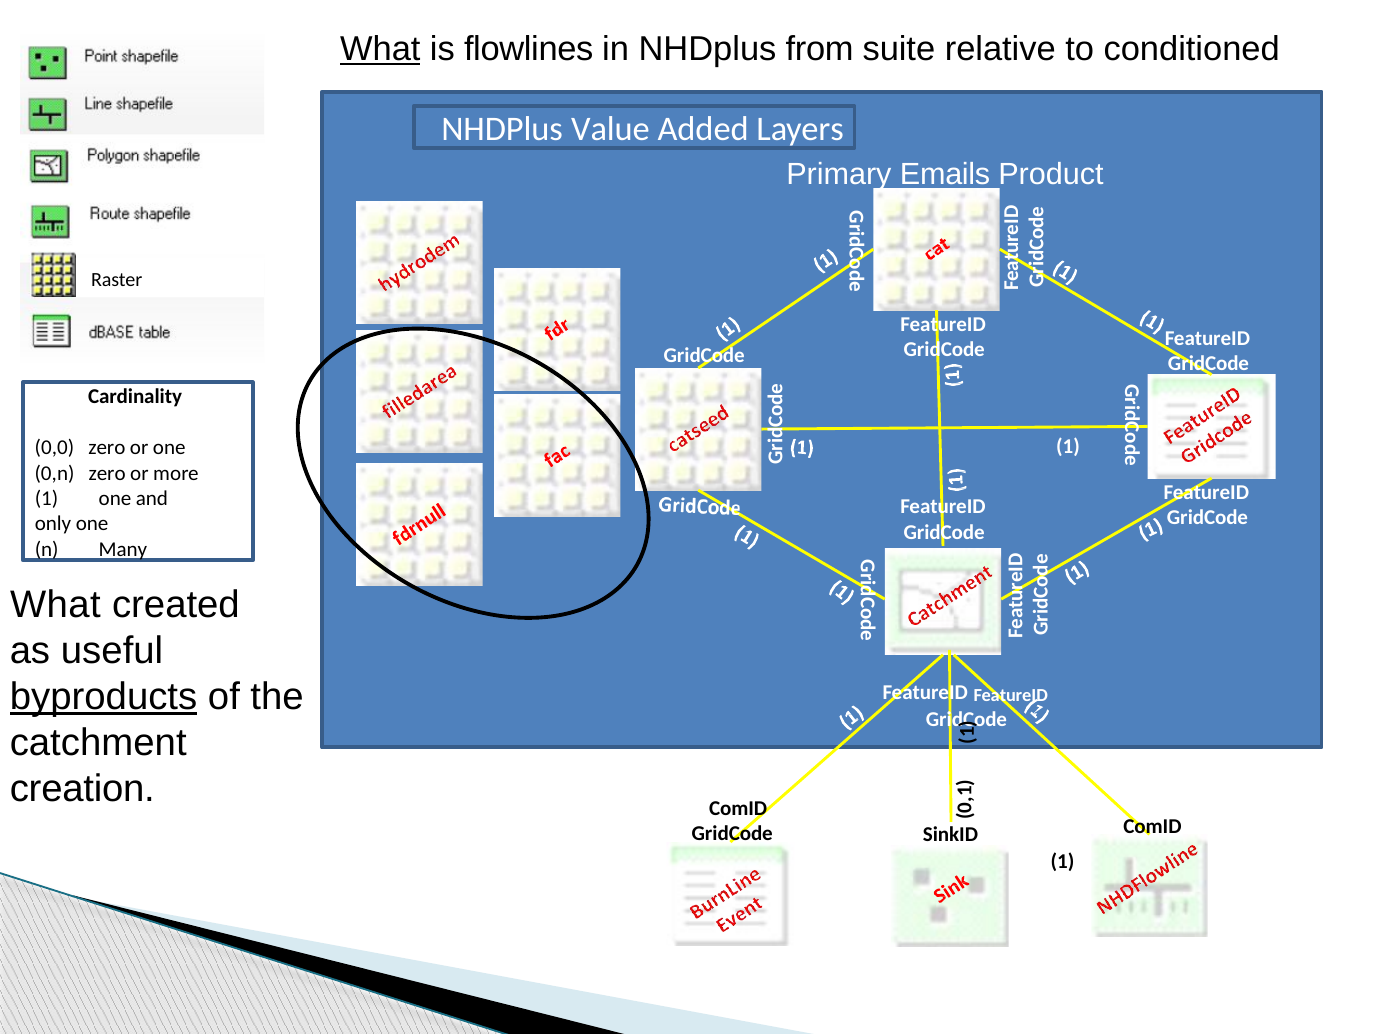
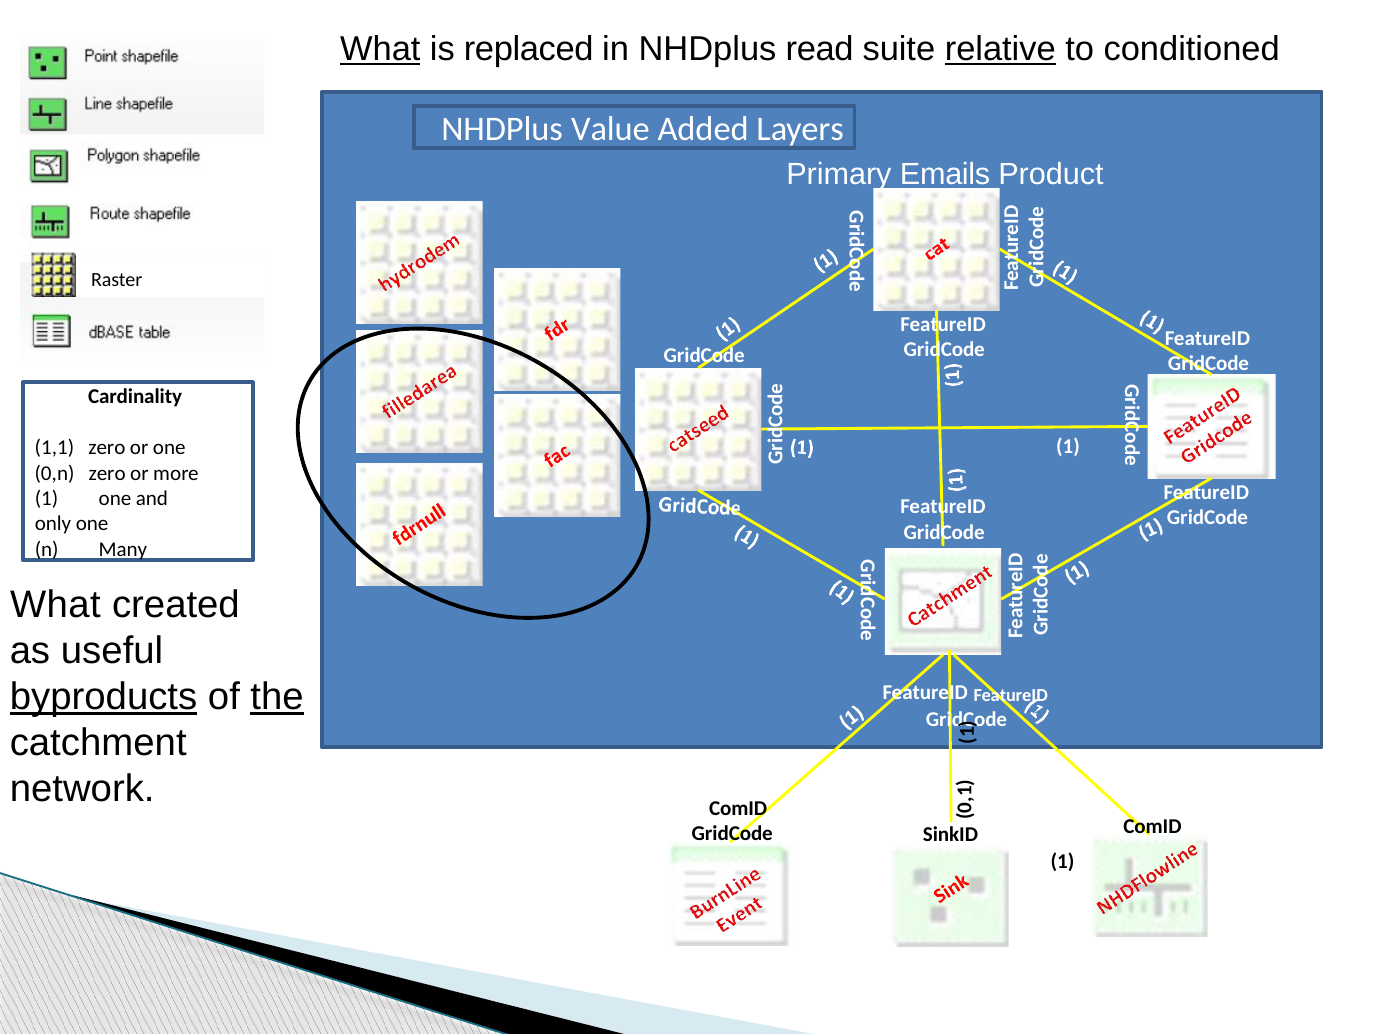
flowlines: flowlines -> replaced
from: from -> read
relative underline: none -> present
0,0: 0,0 -> 1,1
the underline: none -> present
creation: creation -> network
